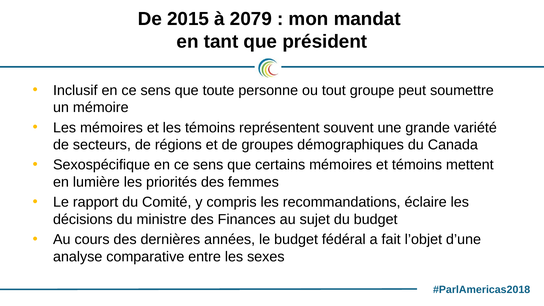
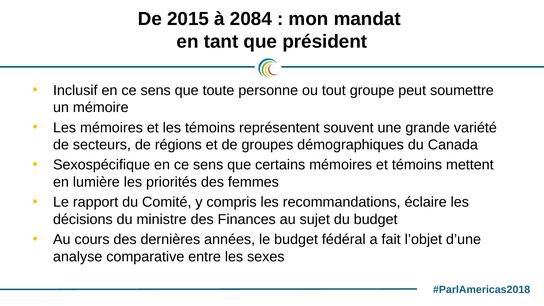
2079: 2079 -> 2084
